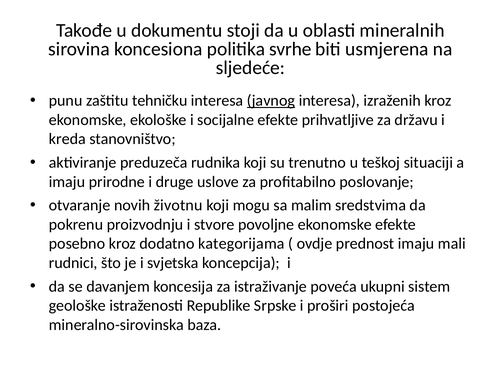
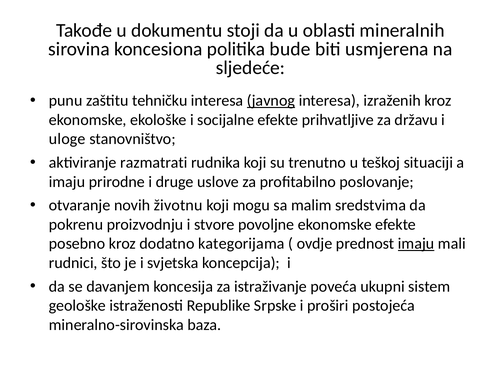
svrhe: svrhe -> bude
kreda: kreda -> uloge
preduzeča: preduzeča -> razmatrati
imaju at (416, 244) underline: none -> present
